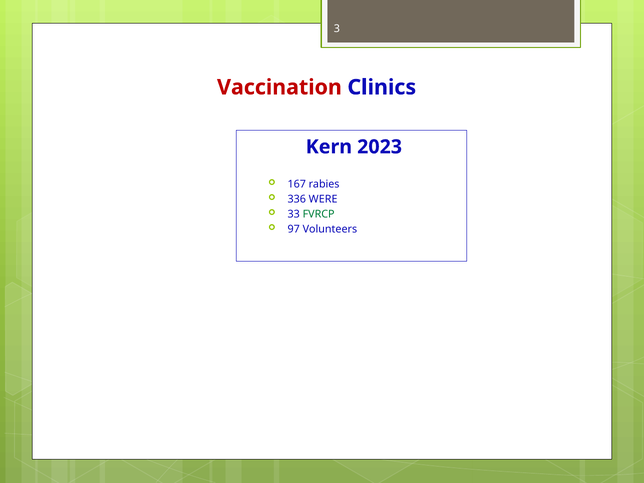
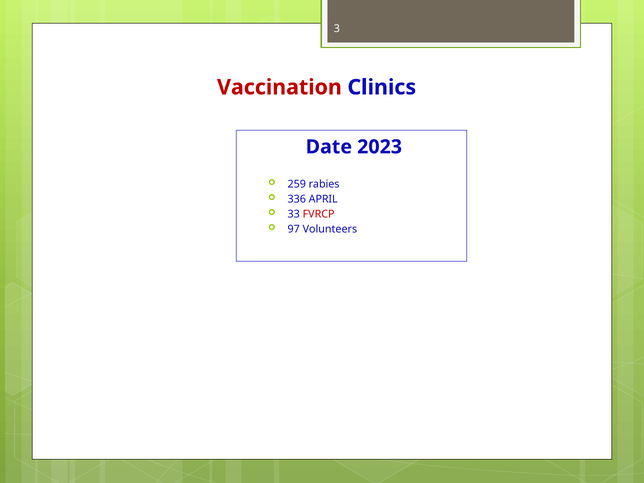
Kern: Kern -> Date
167: 167 -> 259
WERE: WERE -> APRIL
FVRCP colour: green -> red
